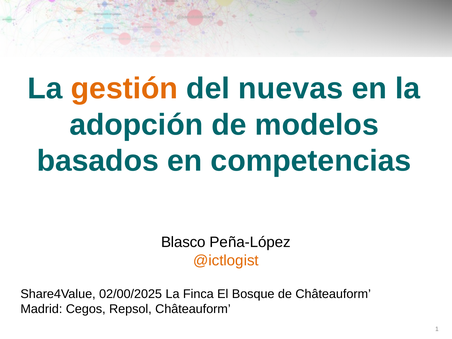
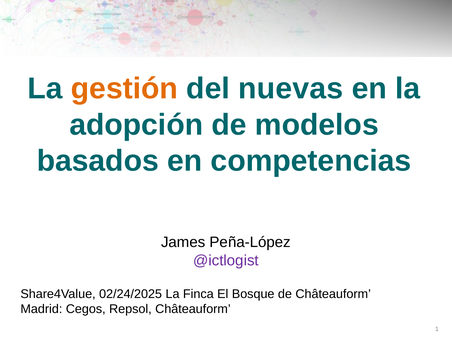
Blasco: Blasco -> James
@ictlogist colour: orange -> purple
02/00/2025: 02/00/2025 -> 02/24/2025
